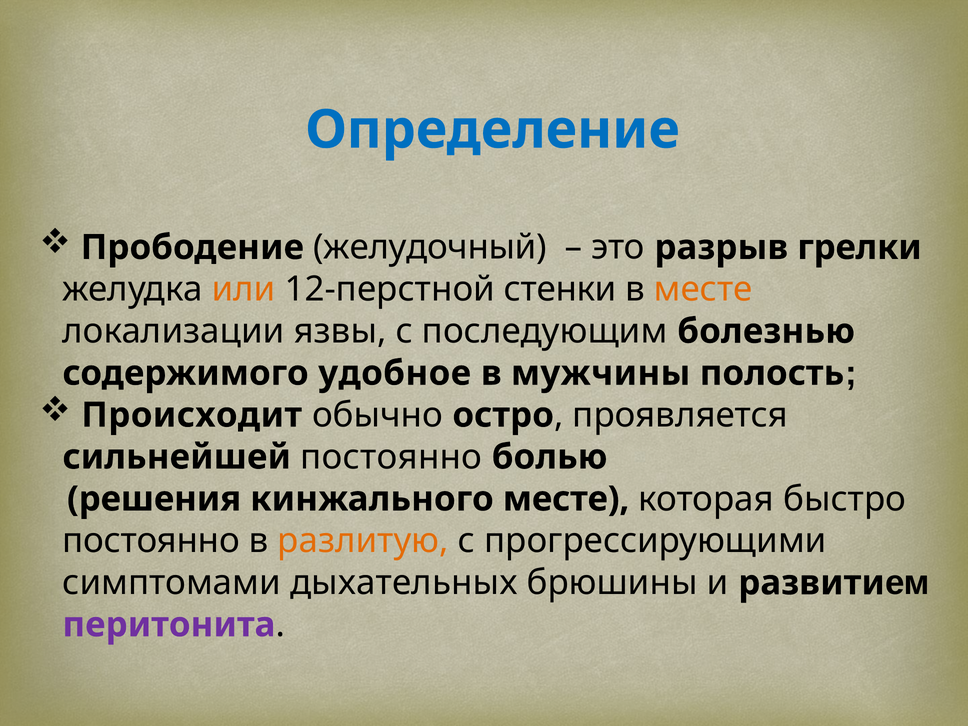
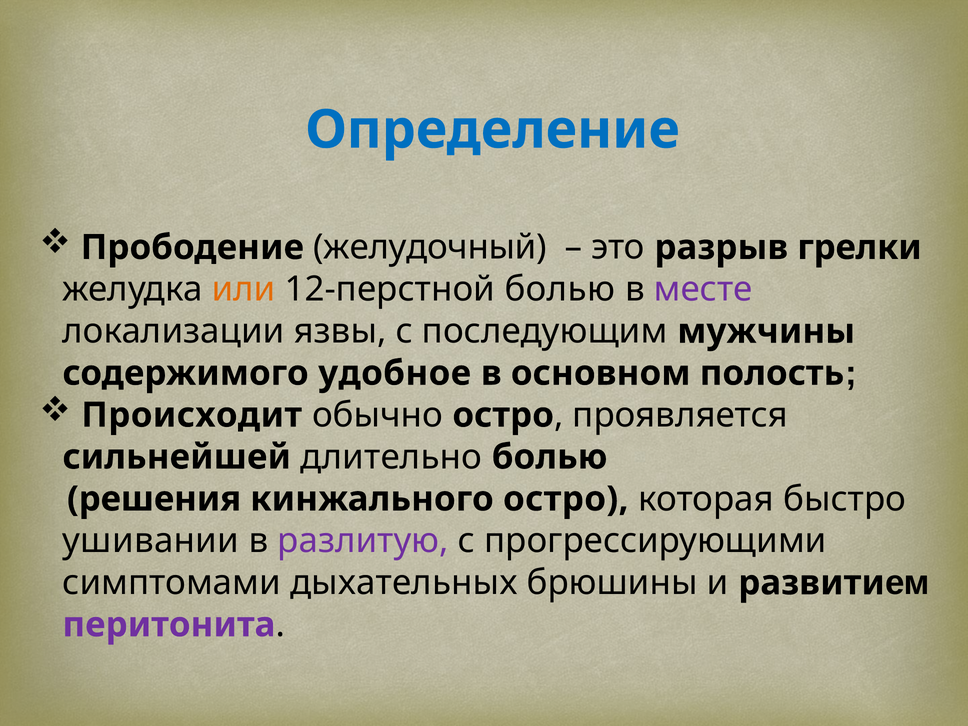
12-перстной стенки: стенки -> болью
месте at (703, 289) colour: orange -> purple
болезнью: болезнью -> мужчины
мужчины: мужчины -> основном
сильнейшей постоянно: постоянно -> длительно
кинжального месте: месте -> остро
постоянно at (151, 541): постоянно -> ушивании
разлитую colour: orange -> purple
